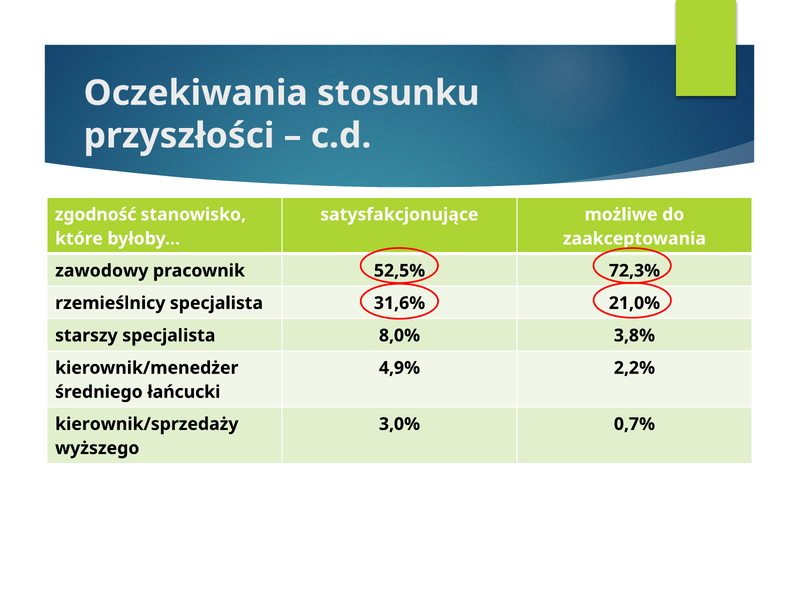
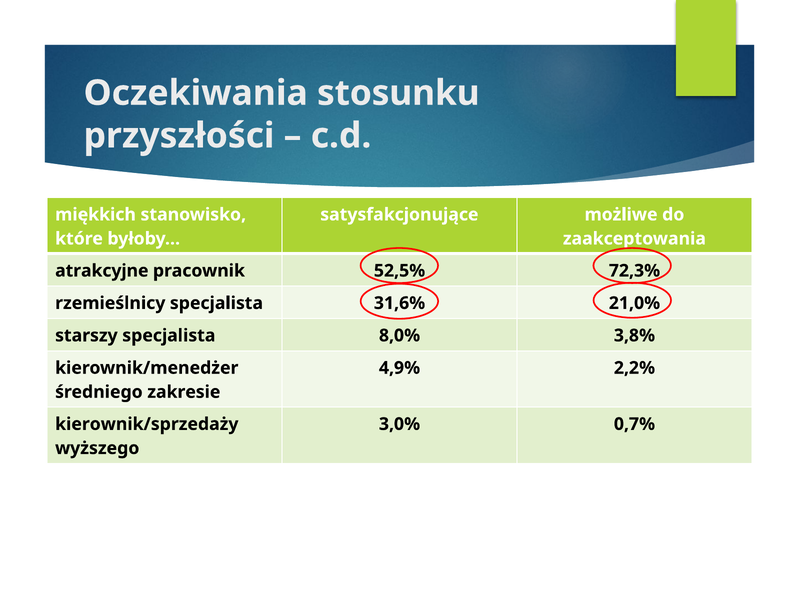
zgodność: zgodność -> miękkich
zawodowy: zawodowy -> atrakcyjne
łańcucki: łańcucki -> zakresie
